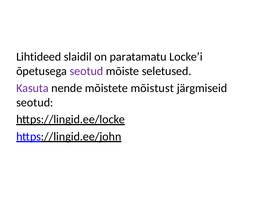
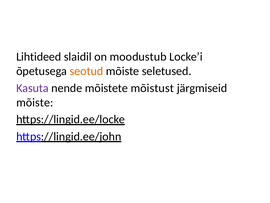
paratamatu: paratamatu -> moodustub
seotud at (86, 71) colour: purple -> orange
seotud at (35, 102): seotud -> mõiste
